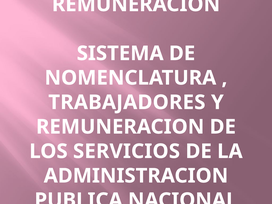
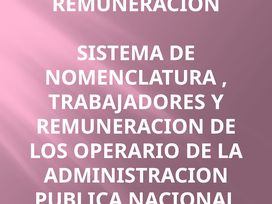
SERVICIOS: SERVICIOS -> OPERARIO
